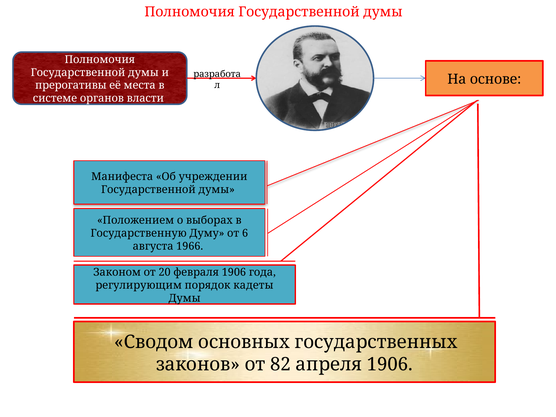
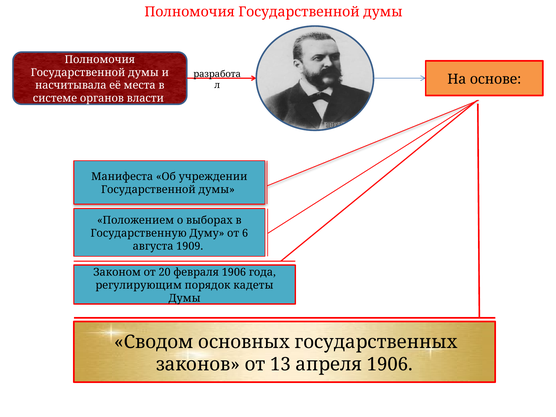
прерогативы: прерогативы -> насчитывала
1966: 1966 -> 1909
82: 82 -> 13
